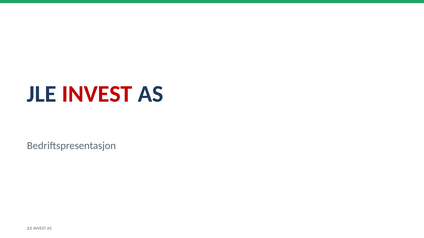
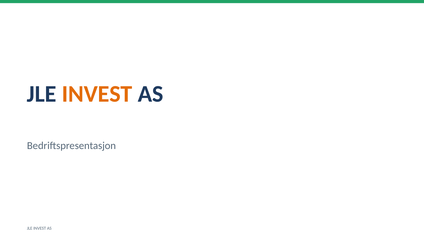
INVEST at (97, 94) colour: red -> orange
